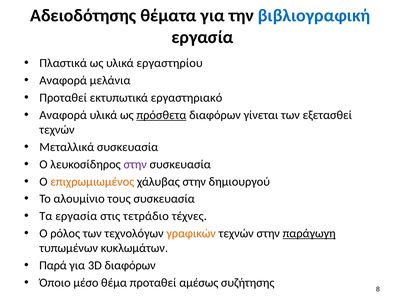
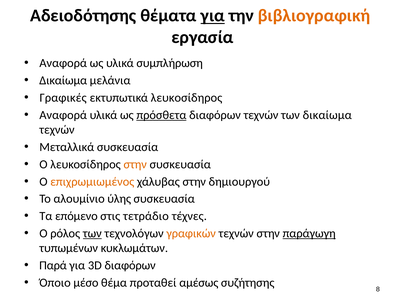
για at (213, 16) underline: none -> present
βιβλιογραφική colour: blue -> orange
Πλαστικά at (63, 63): Πλαστικά -> Αναφορά
εργαστηρίου: εργαστηρίου -> συμπλήρωση
Αναφορά at (63, 80): Αναφορά -> Δικαίωμα
Προταθεί at (63, 98): Προταθεί -> Γραφικές
εκτυπωτικά εργαστηριακό: εργαστηριακό -> λευκοσίδηρος
διαφόρων γίνεται: γίνεται -> τεχνών
των εξετασθεί: εξετασθεί -> δικαίωμα
στην at (135, 164) colour: purple -> orange
τους: τους -> ύλης
Τα εργασία: εργασία -> επόμενο
των at (92, 233) underline: none -> present
